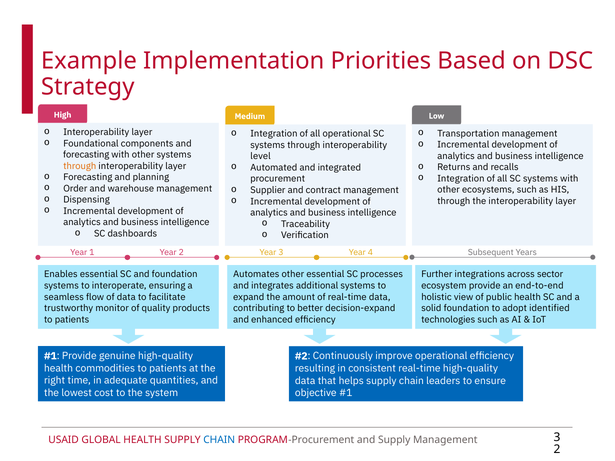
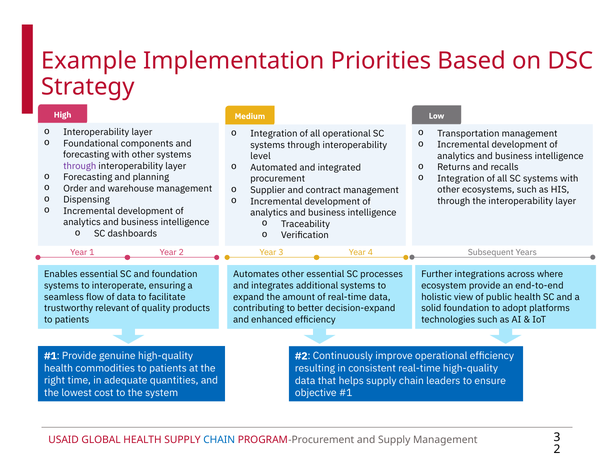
through at (80, 166) colour: orange -> purple
sector: sector -> where
monitor: monitor -> relevant
identified: identified -> platforms
